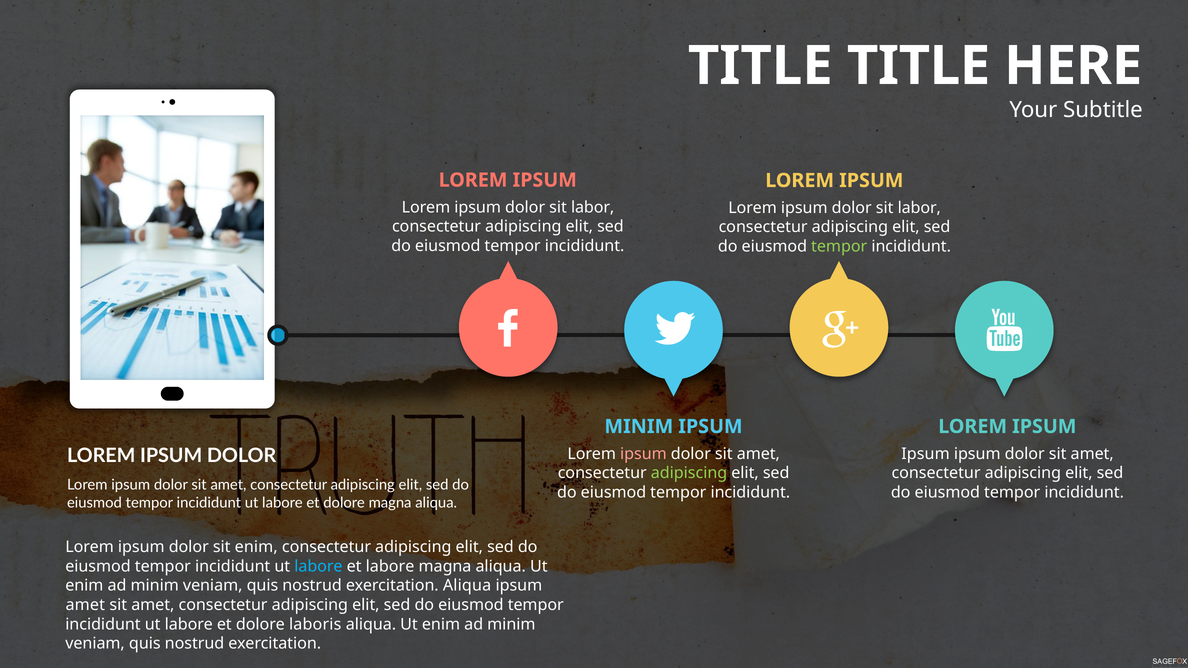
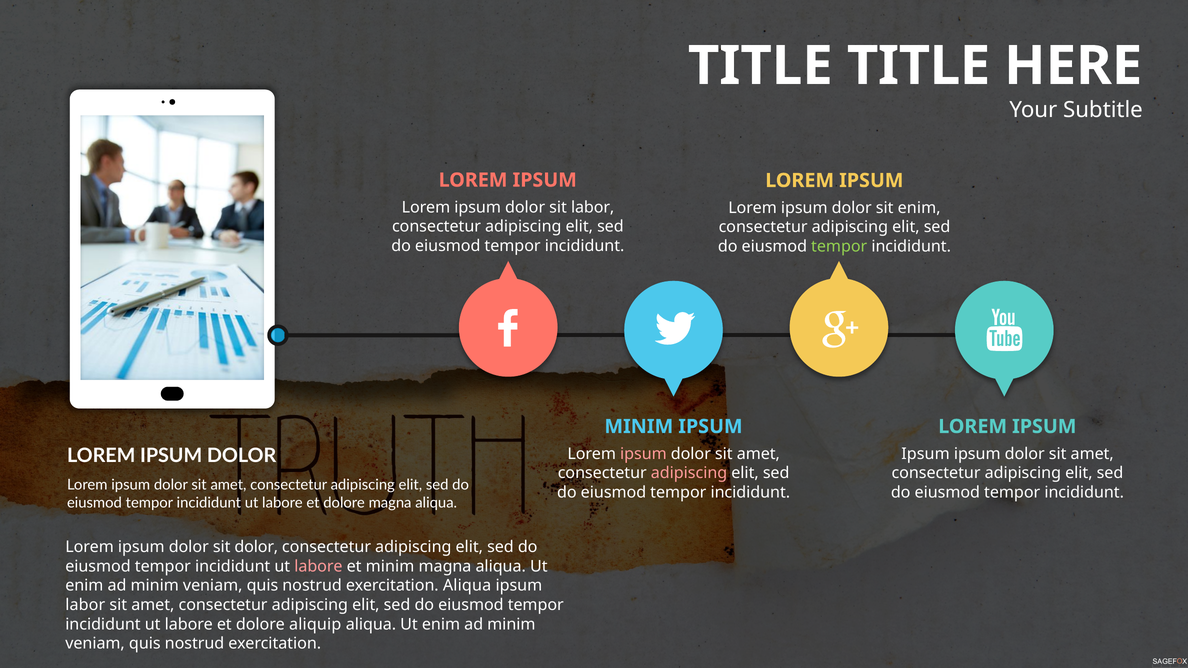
labor at (919, 208): labor -> enim
adipiscing at (689, 473) colour: light green -> pink
sit enim: enim -> dolor
labore at (318, 567) colour: light blue -> pink
et labore: labore -> minim
amet at (85, 605): amet -> labor
laboris: laboris -> aliquip
